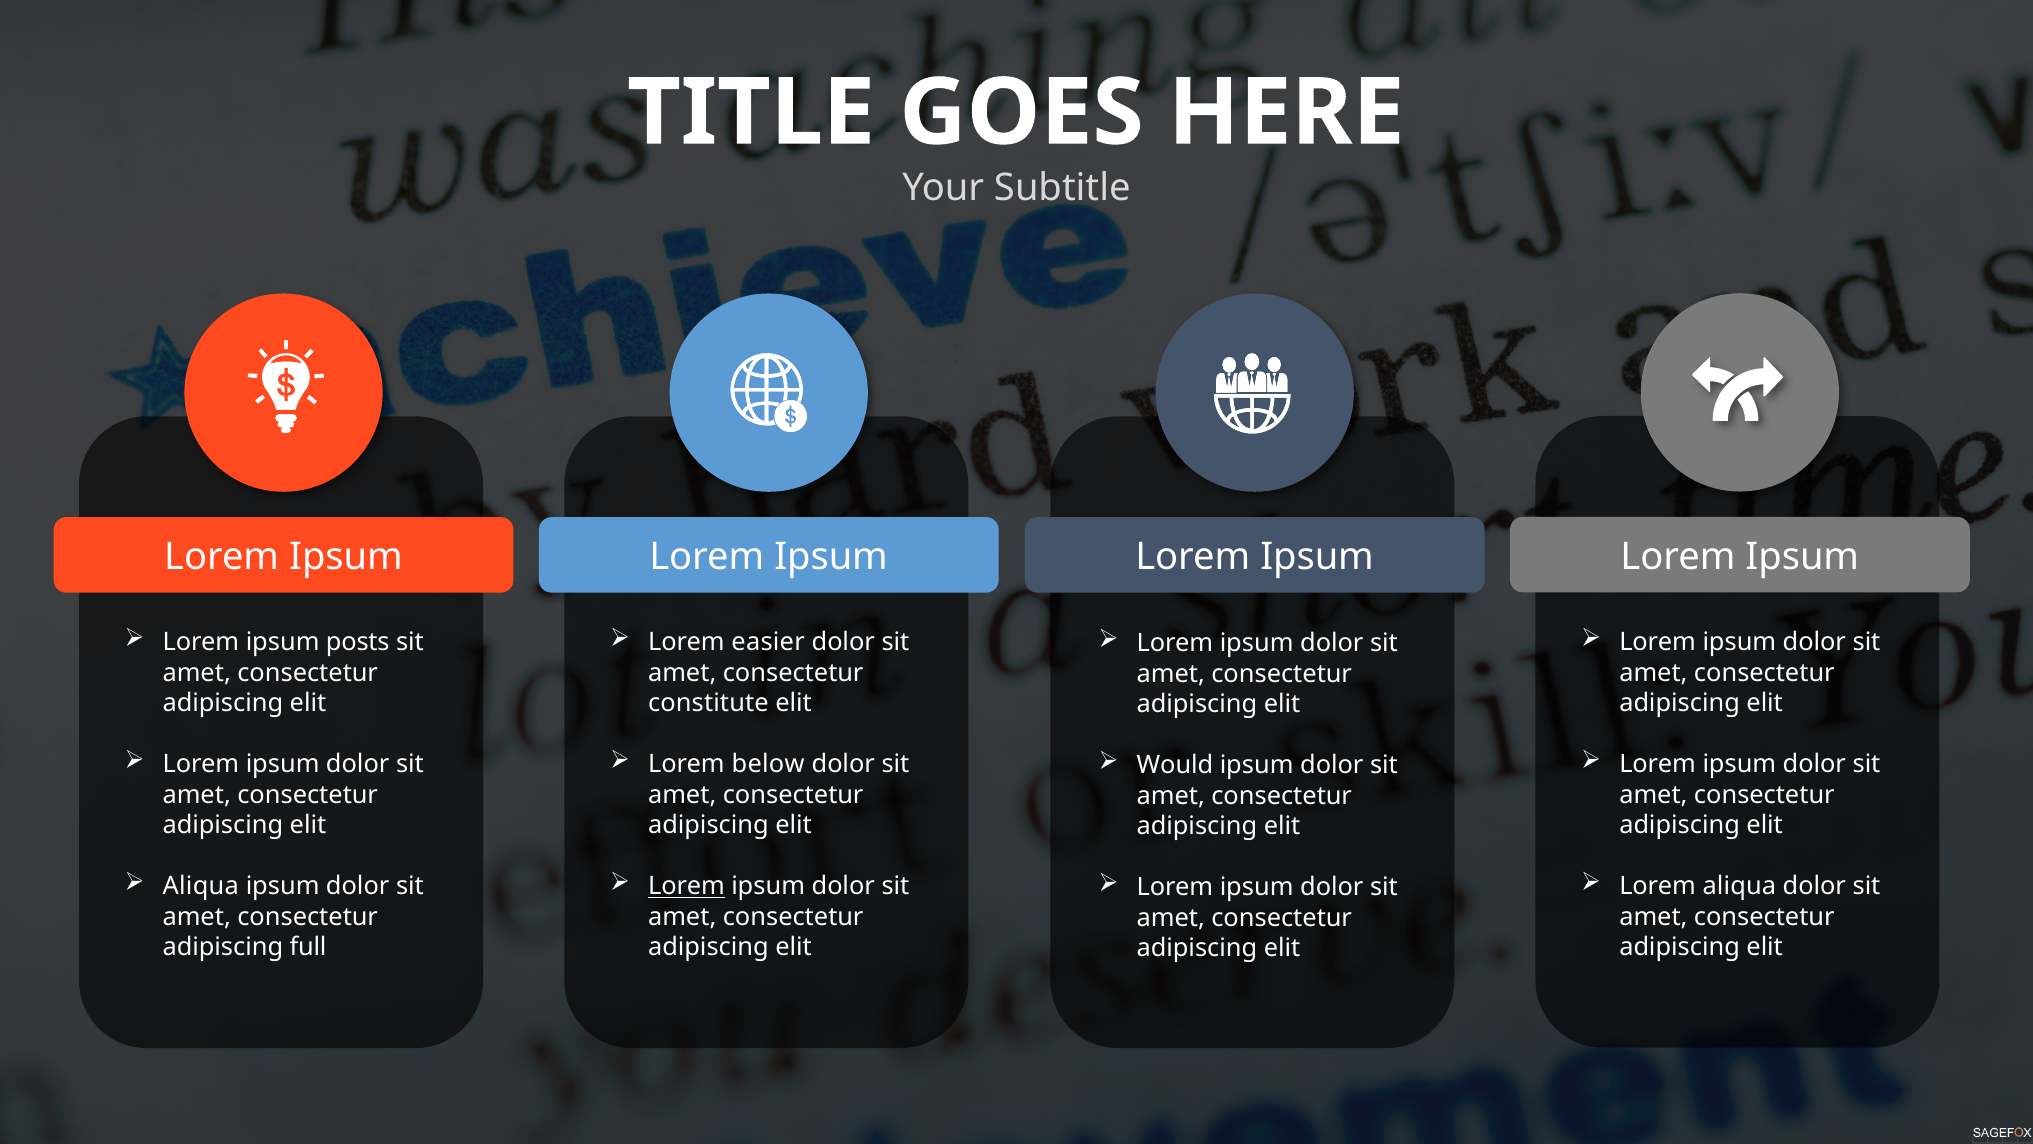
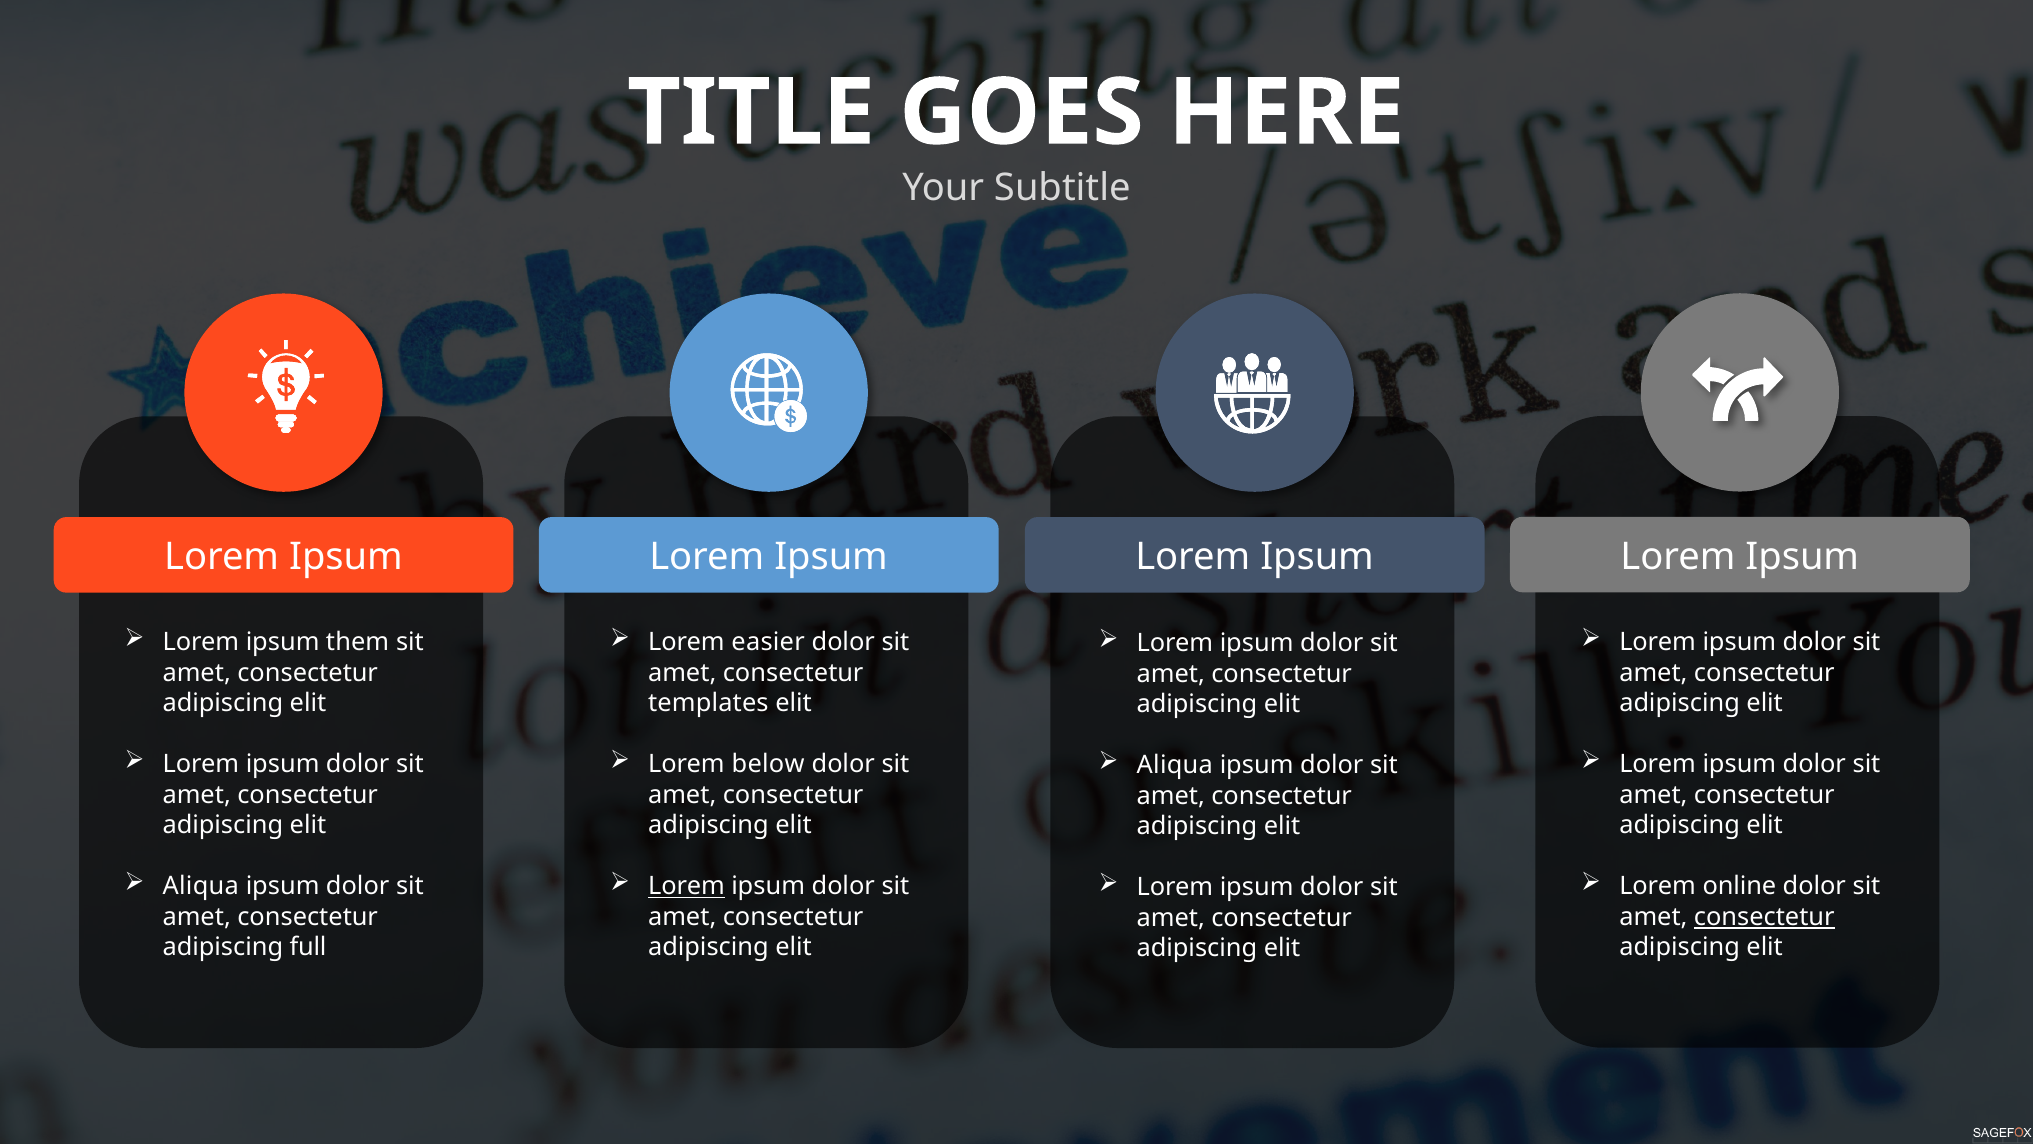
posts: posts -> them
constitute: constitute -> templates
Would at (1175, 765): Would -> Aliqua
Lorem aliqua: aliqua -> online
consectetur at (1764, 917) underline: none -> present
